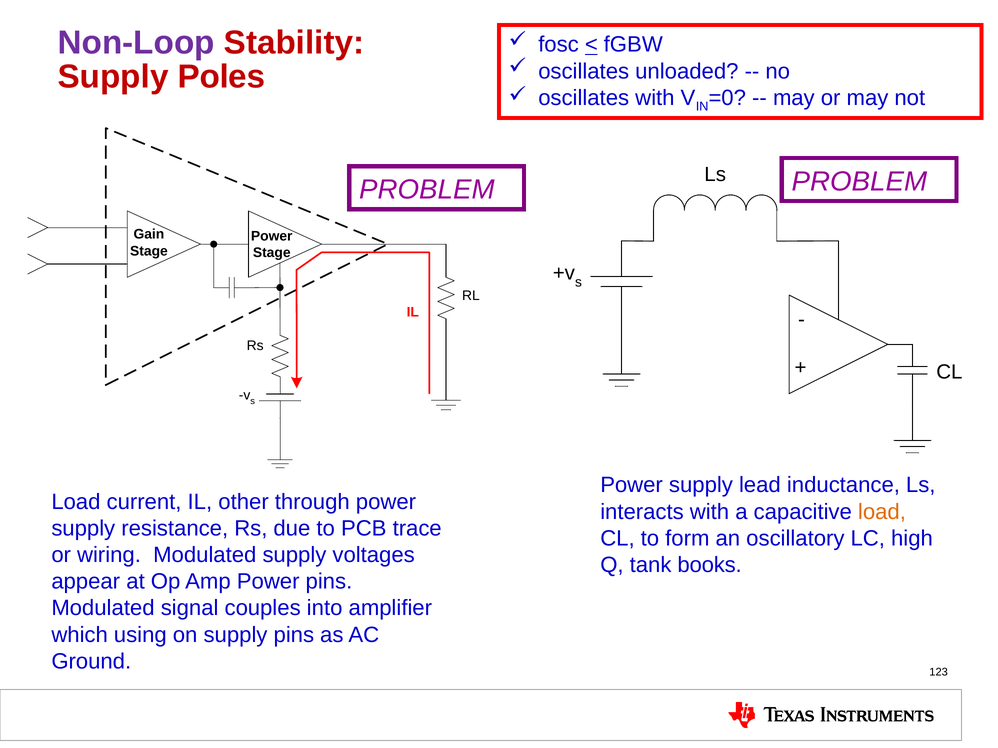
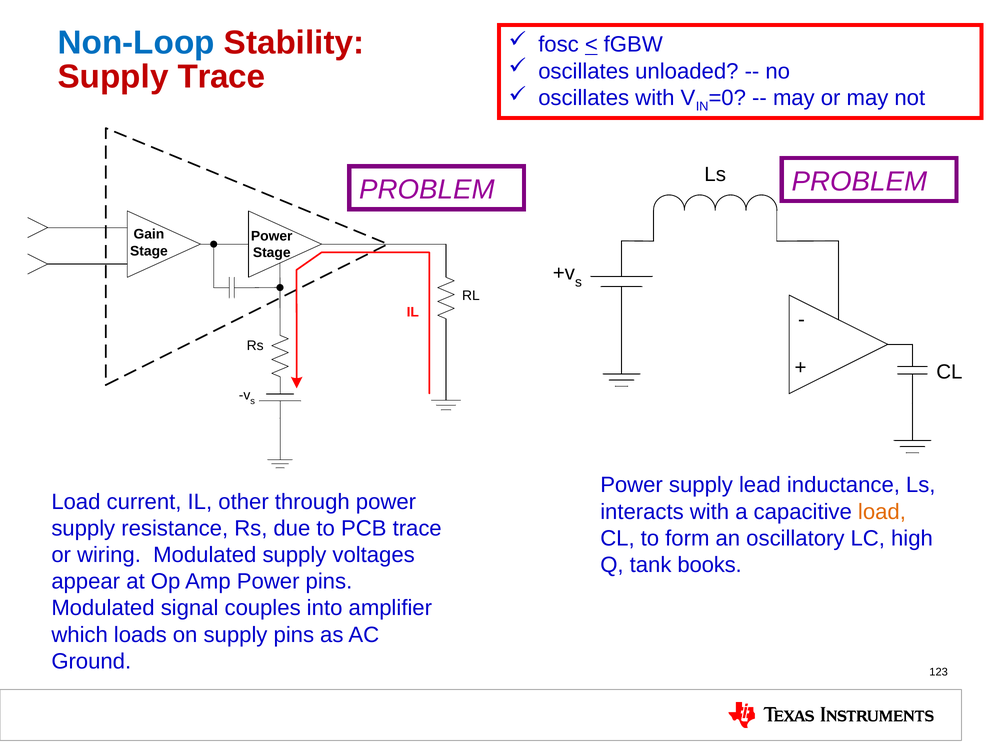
Non-Loop colour: purple -> blue
Supply Poles: Poles -> Trace
using: using -> loads
